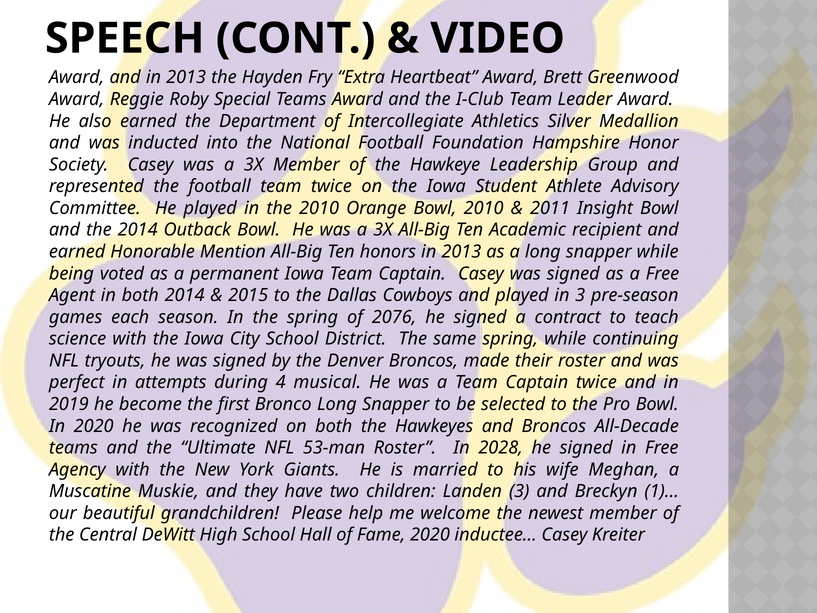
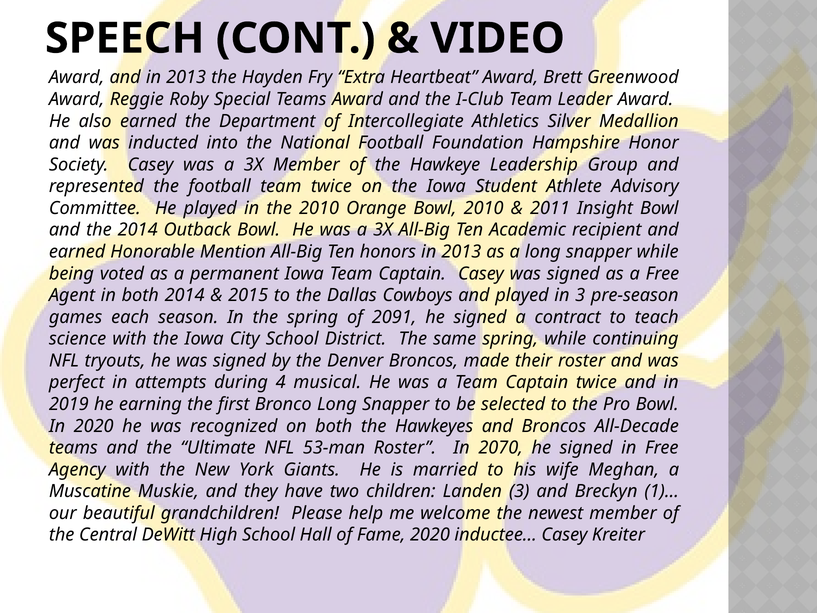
2076: 2076 -> 2091
become: become -> earning
2028: 2028 -> 2070
